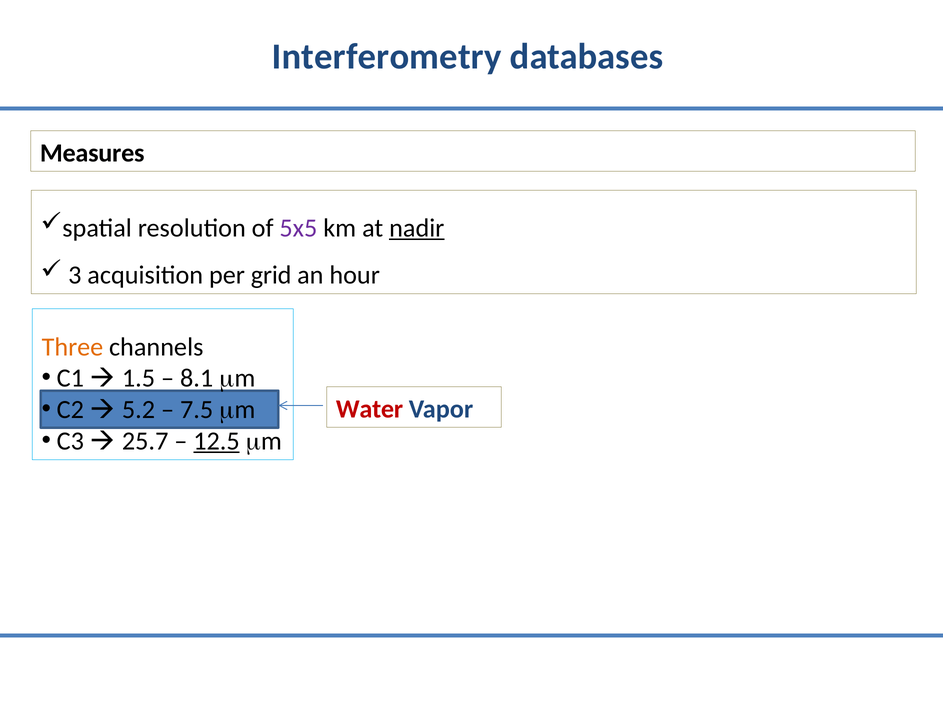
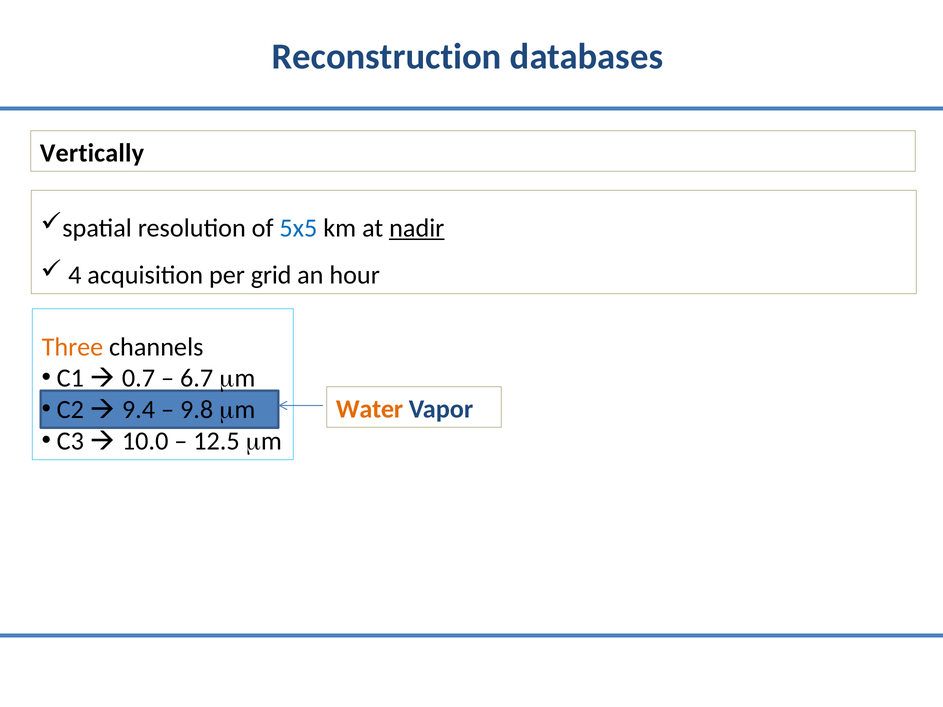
Interferometry: Interferometry -> Reconstruction
Measures: Measures -> Vertically
5x5 colour: purple -> blue
3: 3 -> 4
1.5: 1.5 -> 0.7
8.1: 8.1 -> 6.7
5.2: 5.2 -> 9.4
7.5: 7.5 -> 9.8
Water colour: red -> orange
25.7: 25.7 -> 10.0
12.5 underline: present -> none
